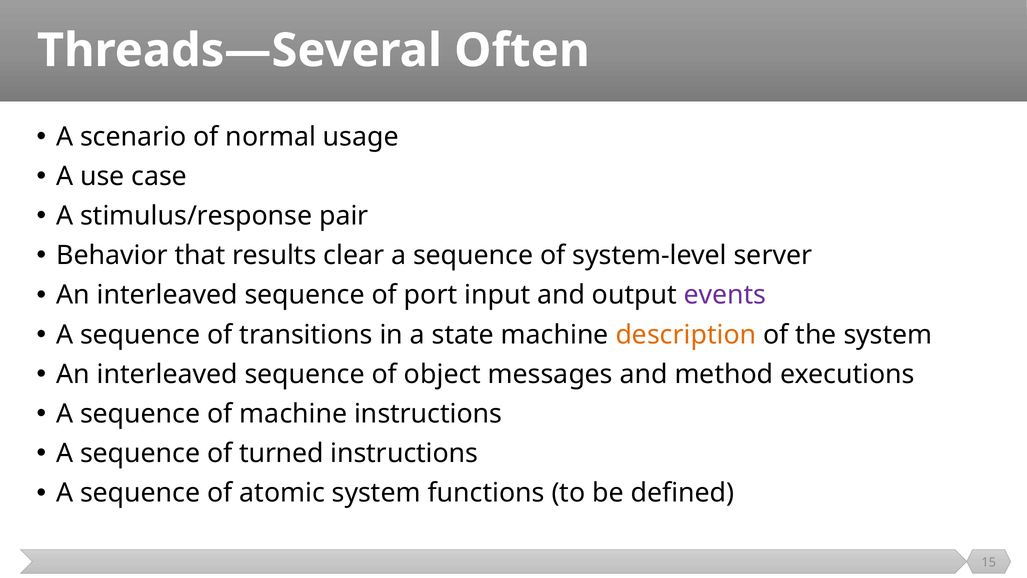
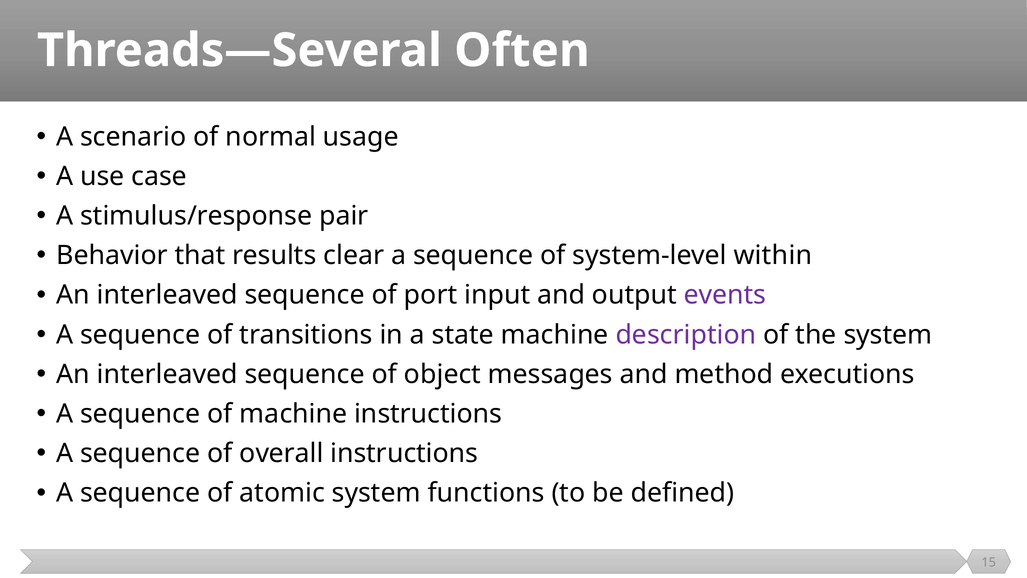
server: server -> within
description colour: orange -> purple
turned: turned -> overall
